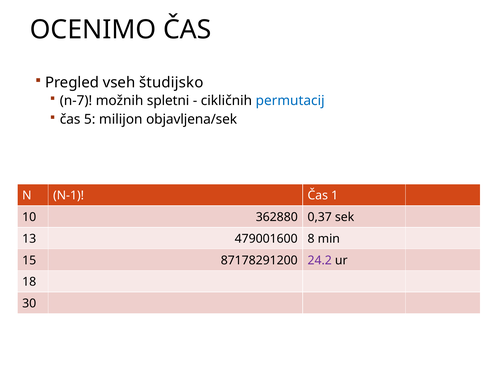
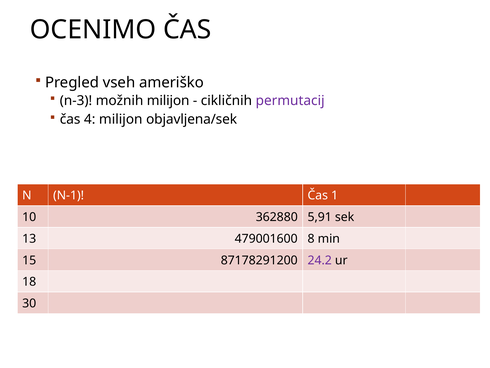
študijsko: študijsko -> ameriško
n-7: n-7 -> n-3
možnih spletni: spletni -> milijon
permutacij colour: blue -> purple
5: 5 -> 4
0,37: 0,37 -> 5,91
